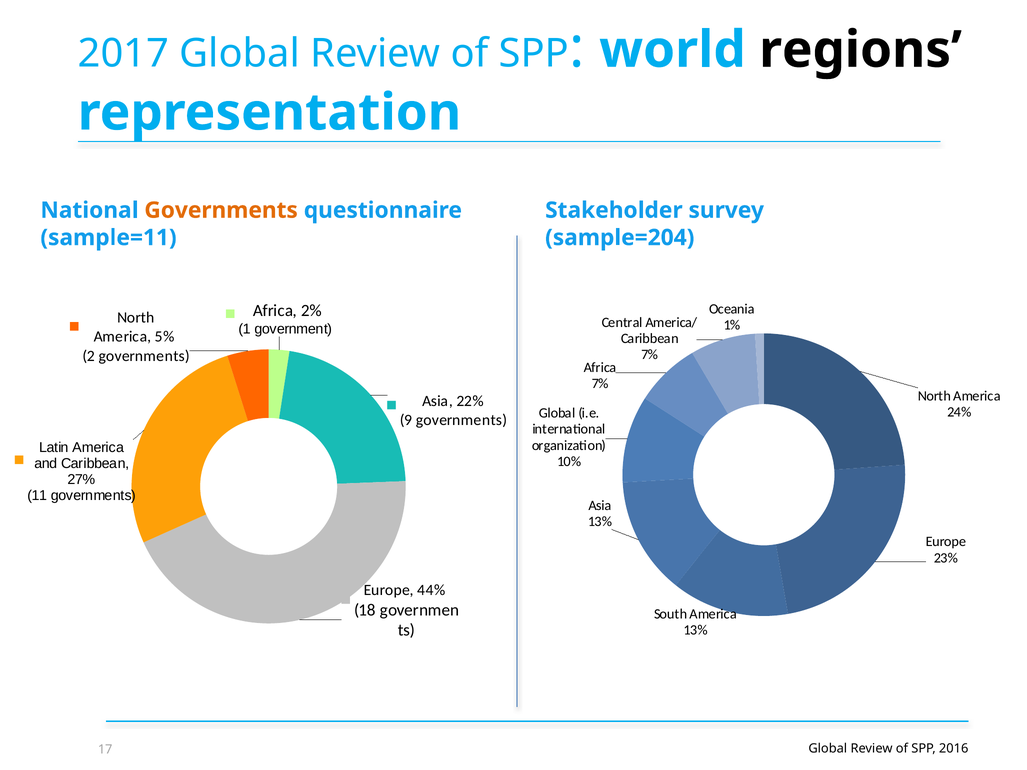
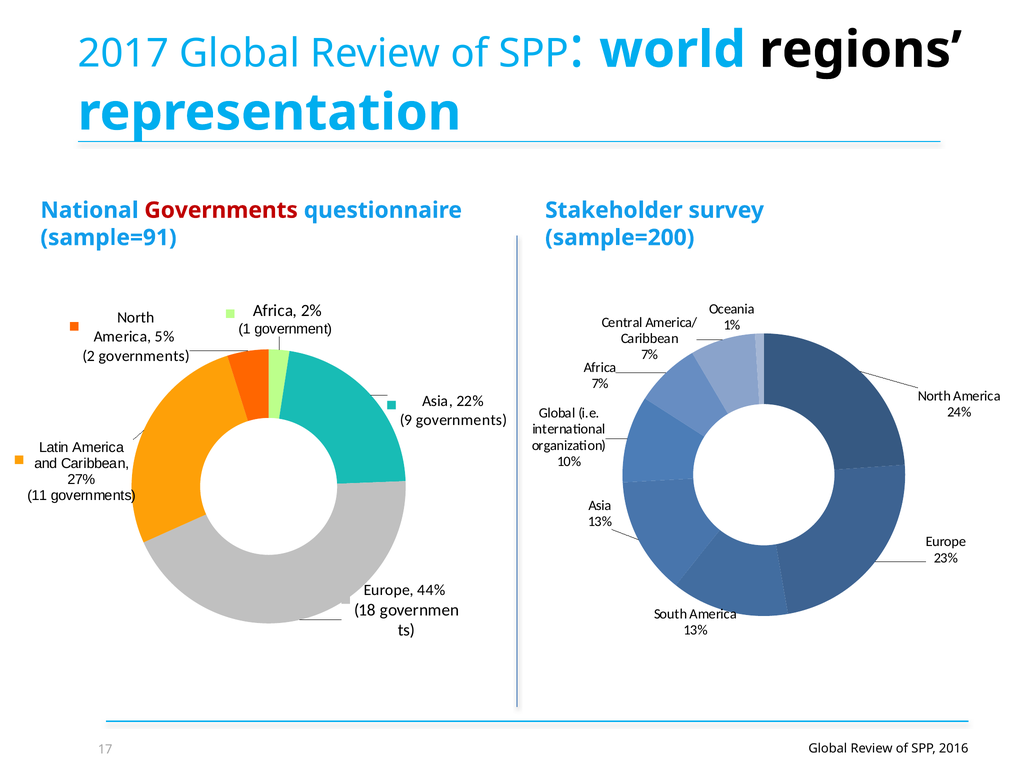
Governments at (221, 210) colour: orange -> red
sample=11: sample=11 -> sample=91
sample=204: sample=204 -> sample=200
